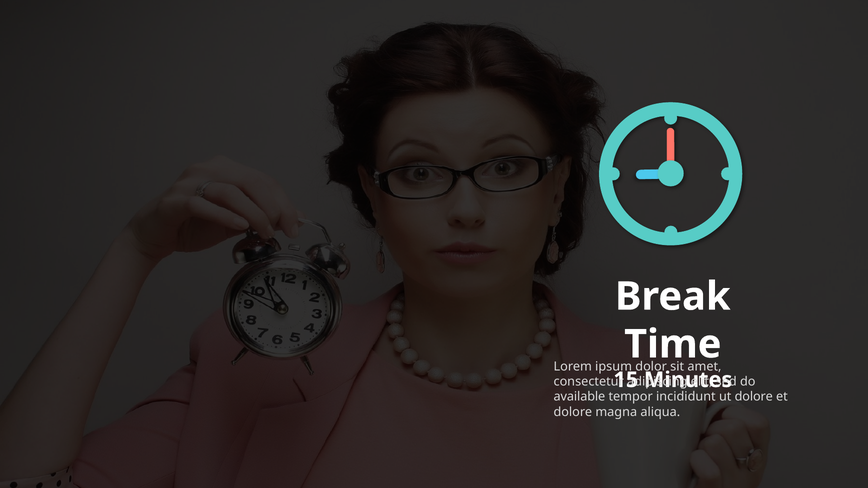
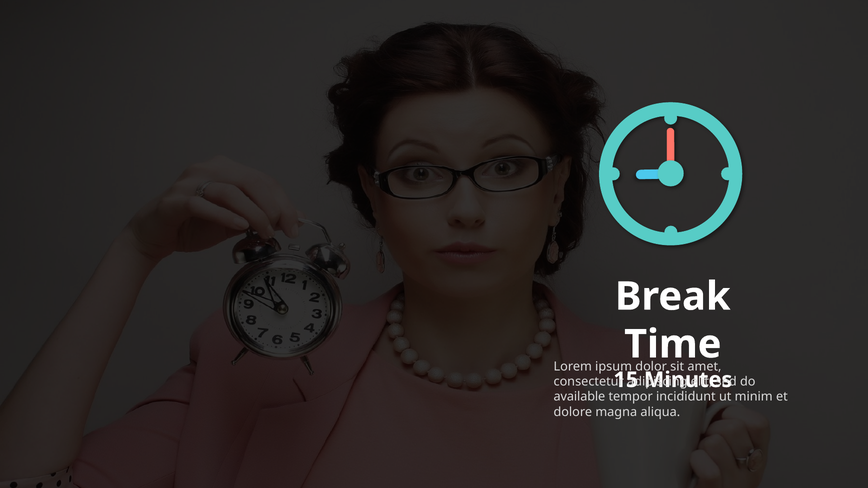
dolore at (754, 397): dolore -> minim
